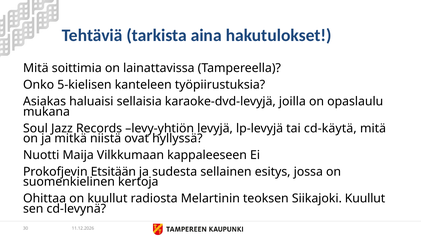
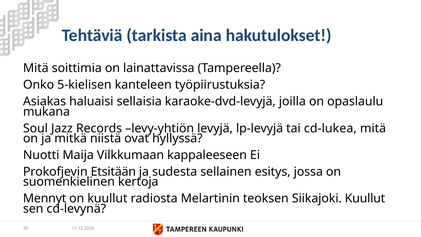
cd-käytä: cd-käytä -> cd-lukea
Ohittaa: Ohittaa -> Mennyt
